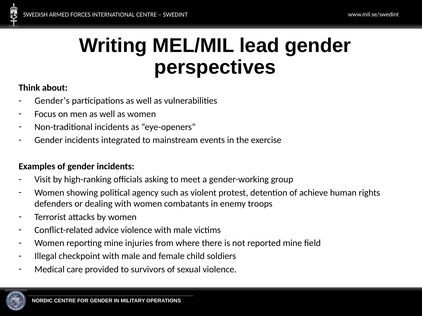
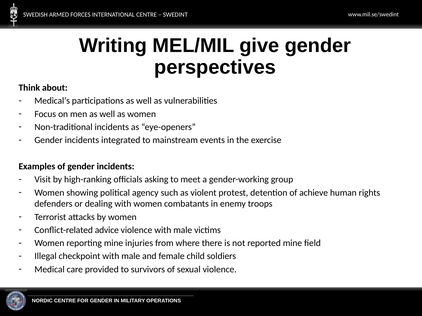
lead: lead -> give
Gender’s: Gender’s -> Medical’s
